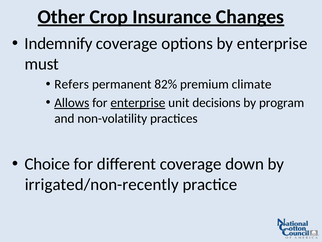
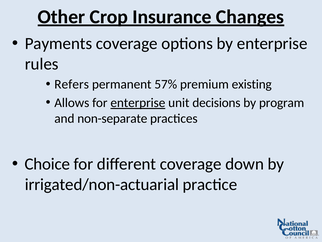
Indemnify: Indemnify -> Payments
must: must -> rules
82%: 82% -> 57%
climate: climate -> existing
Allows underline: present -> none
non-volatility: non-volatility -> non-separate
irrigated/non-recently: irrigated/non-recently -> irrigated/non-actuarial
